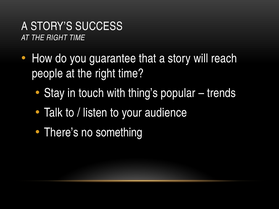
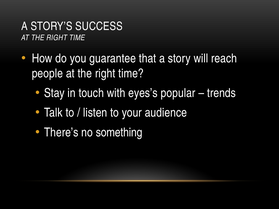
thing’s: thing’s -> eyes’s
